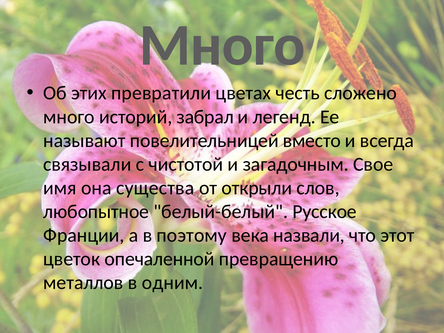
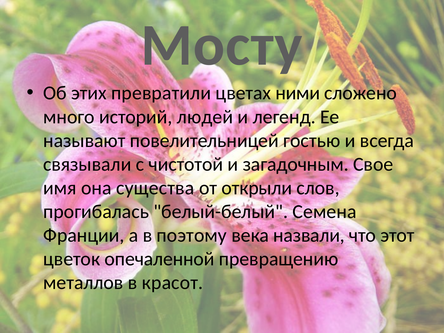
Много at (222, 45): Много -> Мосту
честь: честь -> ними
забрал: забрал -> людей
вместо: вместо -> гостью
любопытное: любопытное -> прогибалась
Русское: Русское -> Семена
одним: одним -> красот
